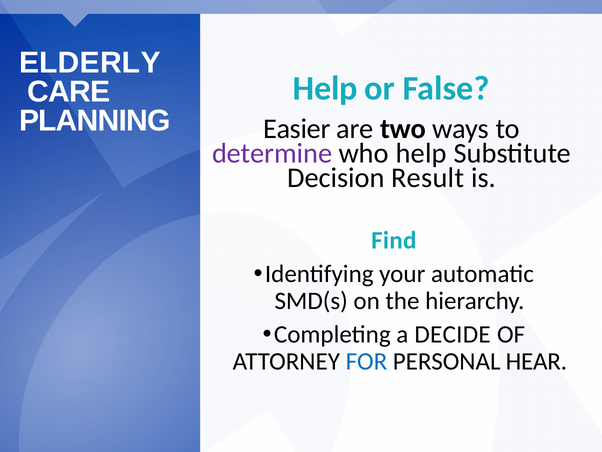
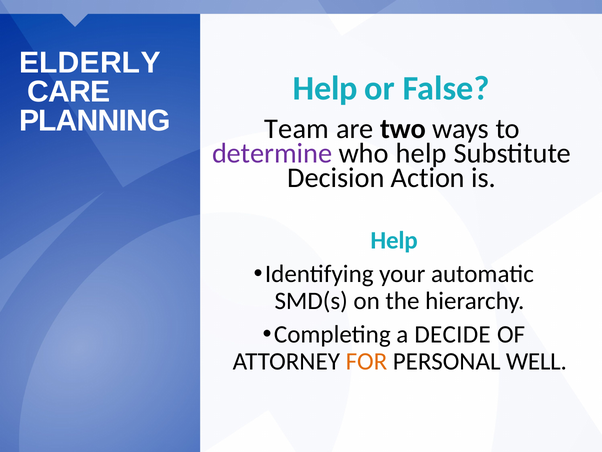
Easier: Easier -> Team
Result: Result -> Action
Find at (394, 240): Find -> Help
FOR colour: blue -> orange
HEAR: HEAR -> WELL
